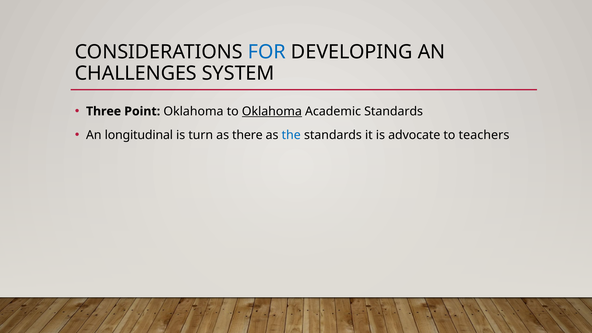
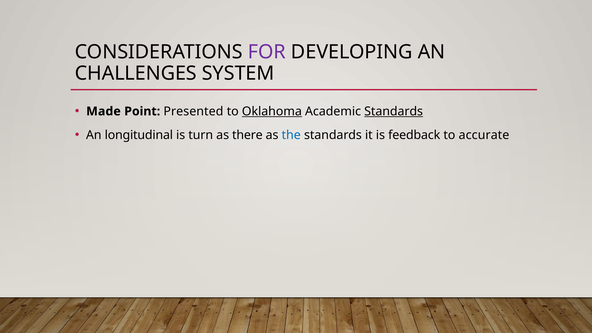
FOR colour: blue -> purple
Three: Three -> Made
Point Oklahoma: Oklahoma -> Presented
Standards at (394, 111) underline: none -> present
advocate: advocate -> feedback
teachers: teachers -> accurate
